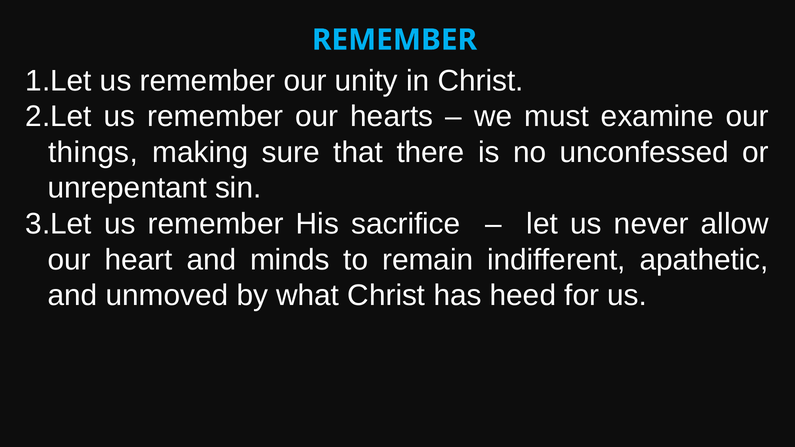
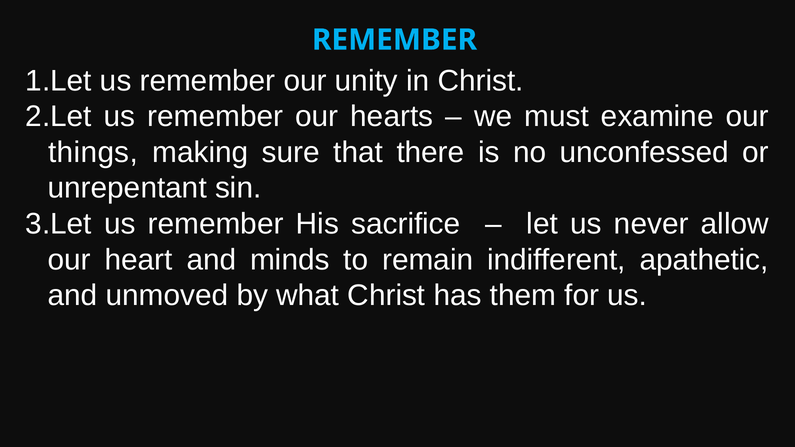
heed: heed -> them
